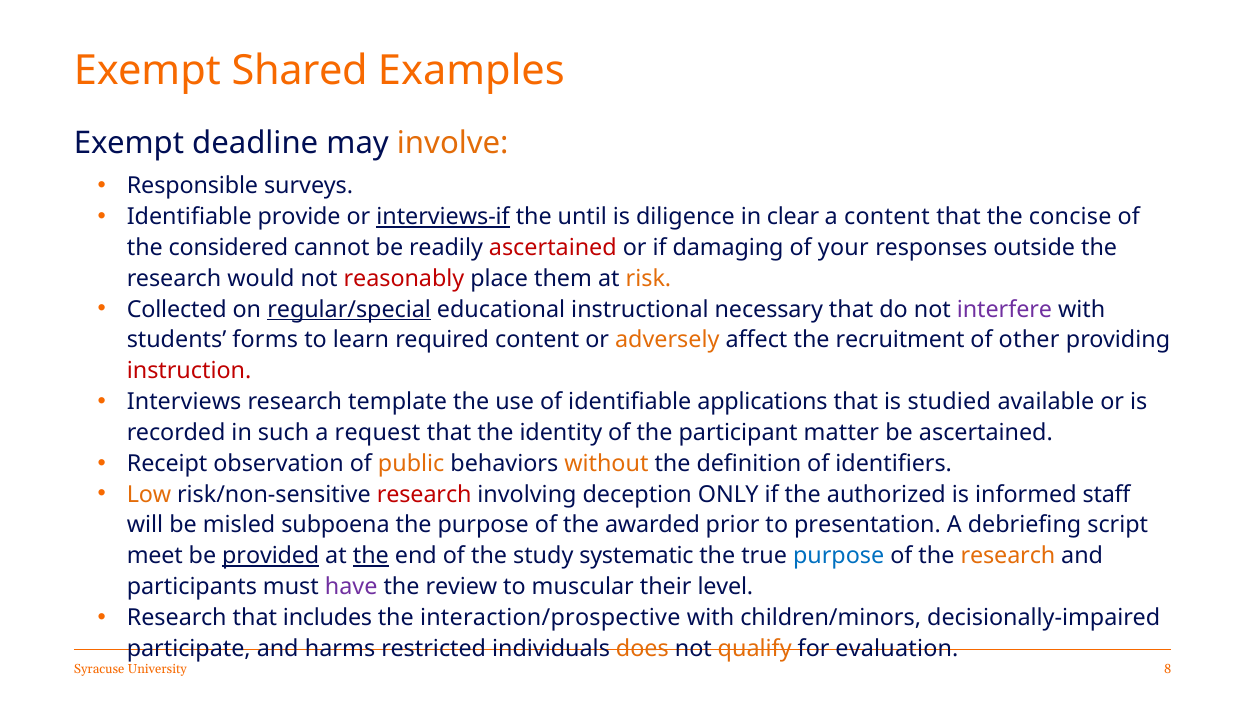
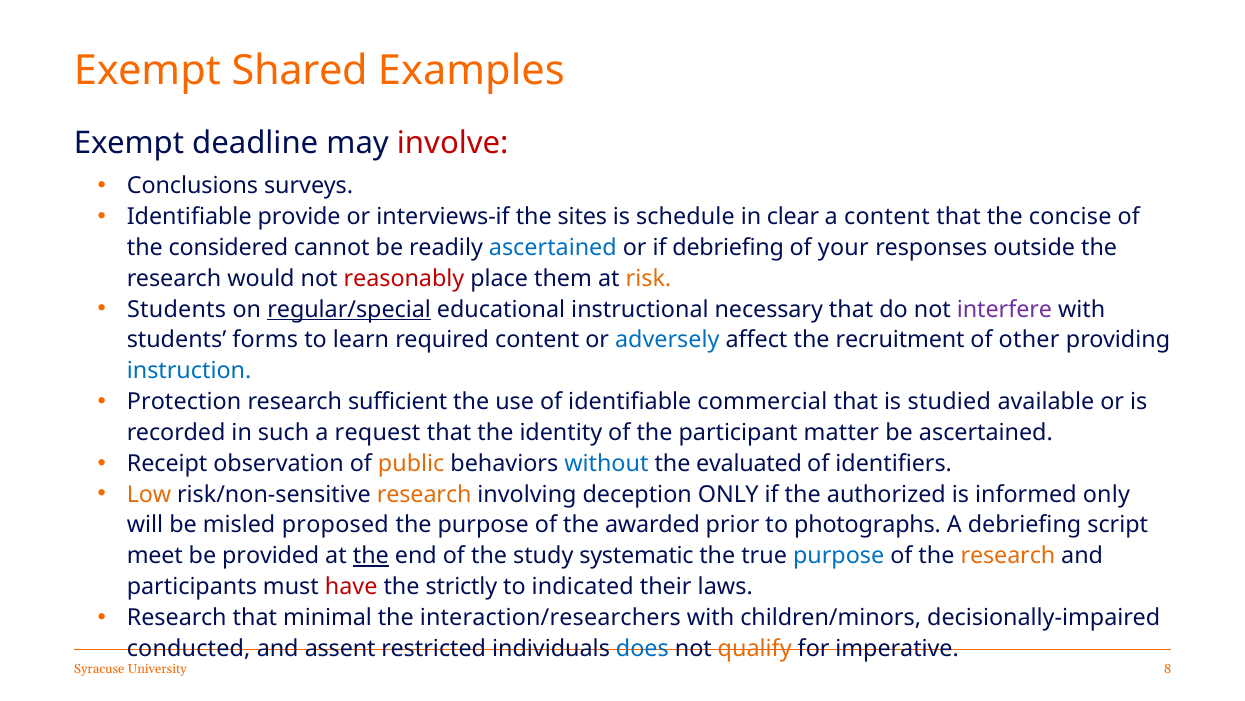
involve colour: orange -> red
Responsible: Responsible -> Conclusions
interviews-if underline: present -> none
until: until -> sites
diligence: diligence -> schedule
ascertained at (553, 248) colour: red -> blue
if damaging: damaging -> debriefing
Collected at (177, 309): Collected -> Students
adversely colour: orange -> blue
instruction colour: red -> blue
Interviews: Interviews -> Protection
template: template -> sufficient
applications: applications -> commercial
without colour: orange -> blue
definition: definition -> evaluated
research at (424, 494) colour: red -> orange
informed staff: staff -> only
subpoena: subpoena -> proposed
presentation: presentation -> photographs
provided underline: present -> none
have colour: purple -> red
review: review -> strictly
muscular: muscular -> indicated
level: level -> laws
includes: includes -> minimal
interaction/prospective: interaction/prospective -> interaction/researchers
participate: participate -> conducted
harms: harms -> assent
does colour: orange -> blue
evaluation: evaluation -> imperative
